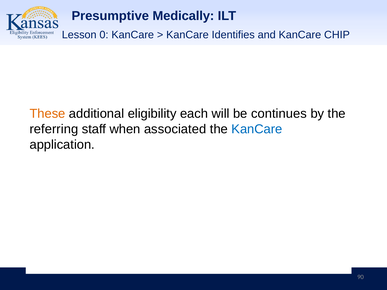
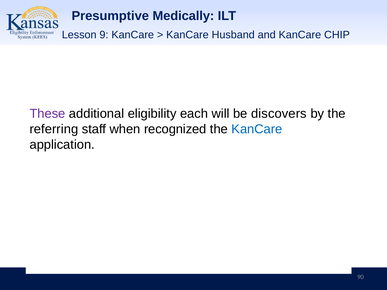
0: 0 -> 9
Identifies: Identifies -> Husband
These colour: orange -> purple
continues: continues -> discovers
associated: associated -> recognized
